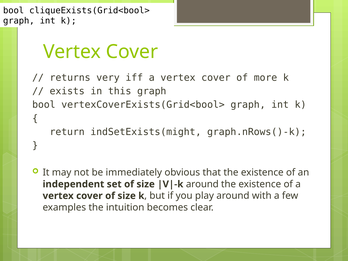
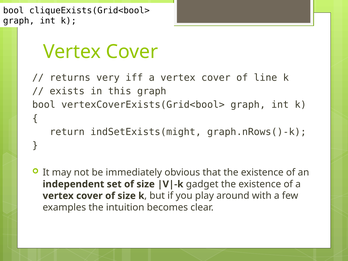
more: more -> line
around at (202, 184): around -> gadget
